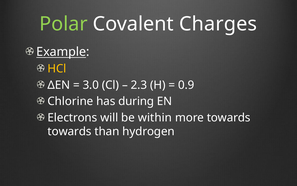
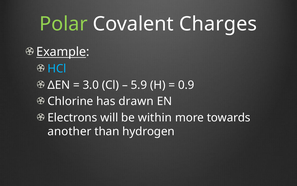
HCl colour: yellow -> light blue
2.3: 2.3 -> 5.9
during: during -> drawn
towards at (70, 131): towards -> another
